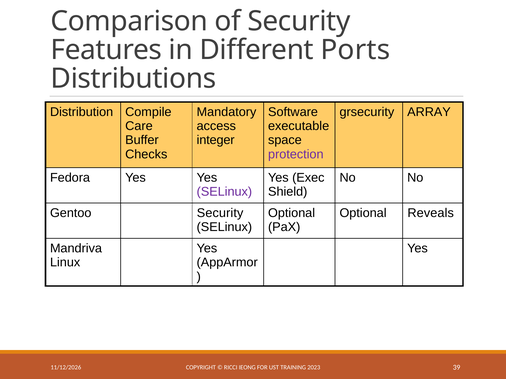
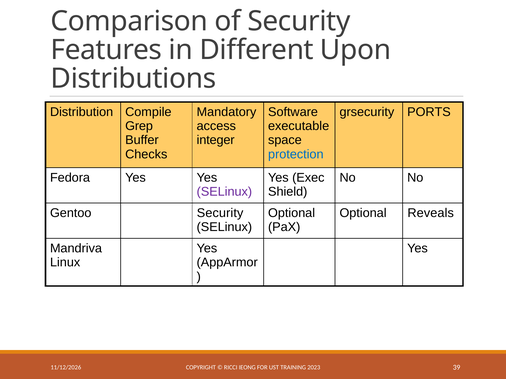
Ports: Ports -> Upon
ARRAY: ARRAY -> PORTS
Care: Care -> Grep
protection colour: purple -> blue
